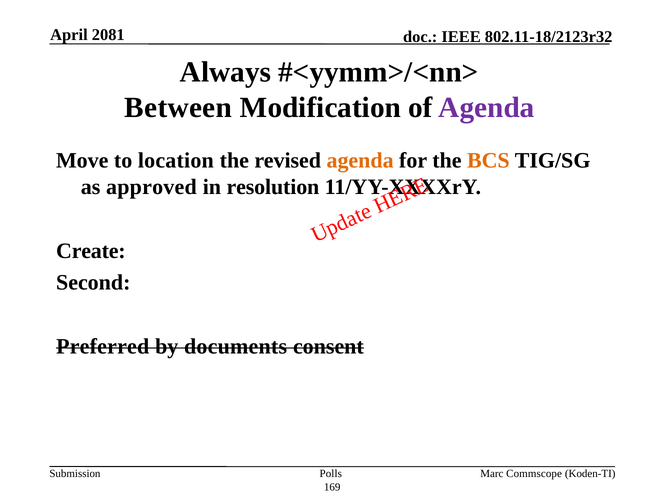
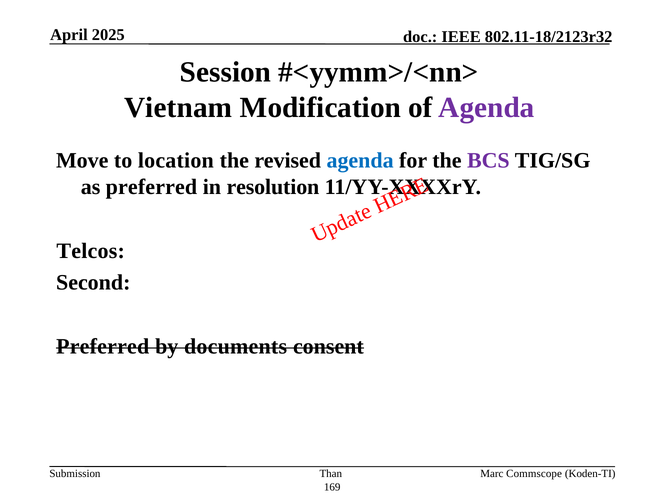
2081: 2081 -> 2025
Always: Always -> Session
Between: Between -> Vietnam
agenda at (360, 161) colour: orange -> blue
BCS colour: orange -> purple
as approved: approved -> preferred
Create: Create -> Telcos
Polls: Polls -> Than
